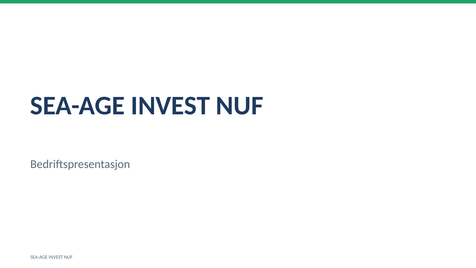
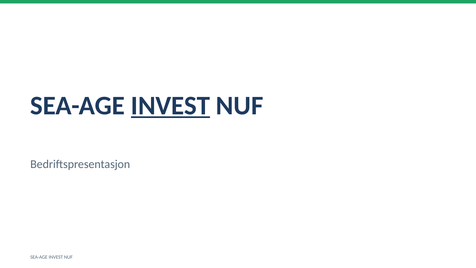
INVEST at (171, 106) underline: none -> present
